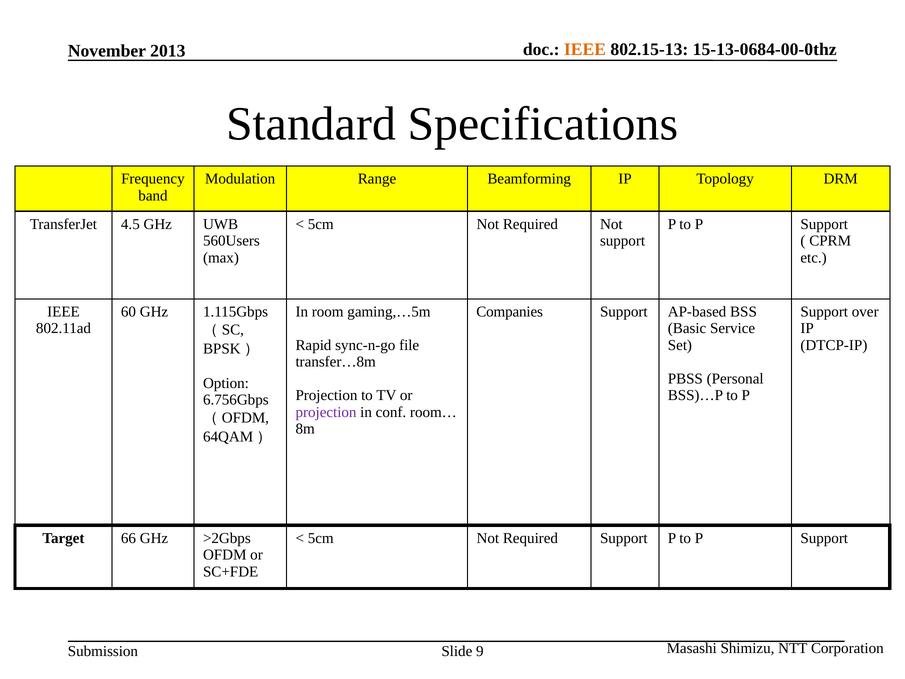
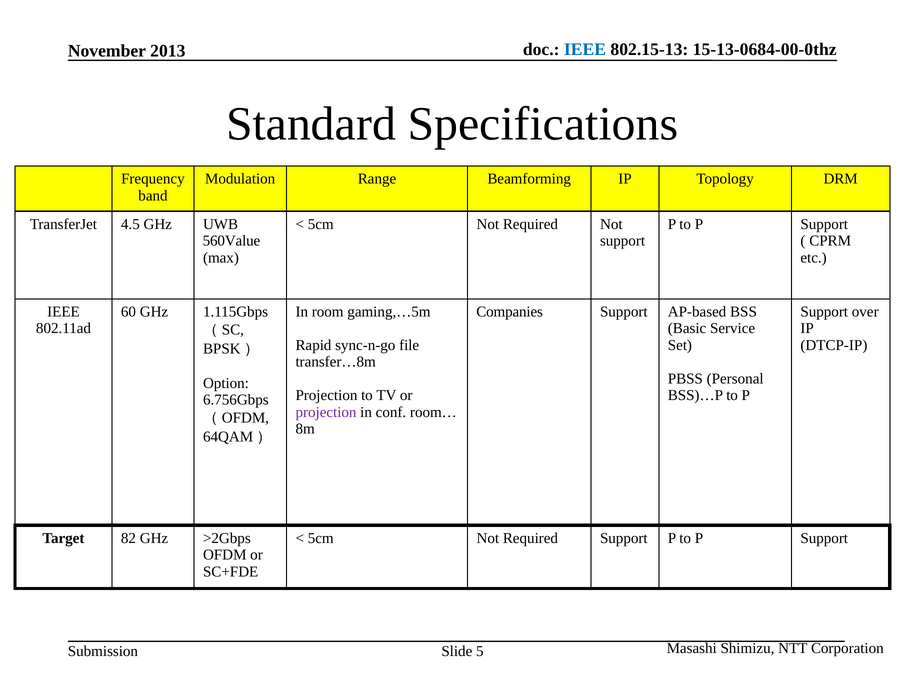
IEEE at (585, 50) colour: orange -> blue
560Users: 560Users -> 560Value
66: 66 -> 82
9: 9 -> 5
